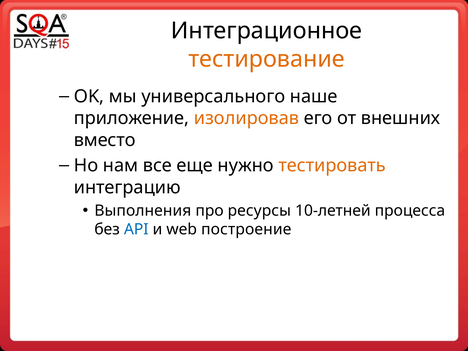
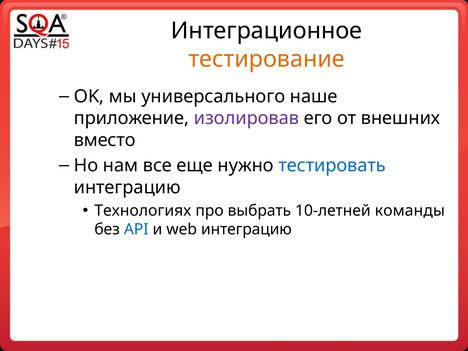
изолировав colour: orange -> purple
тестировать colour: orange -> blue
Выполнения: Выполнения -> Технологиях
ресурсы: ресурсы -> выбрать
процесса: процесса -> команды
web построение: построение -> интеграцию
